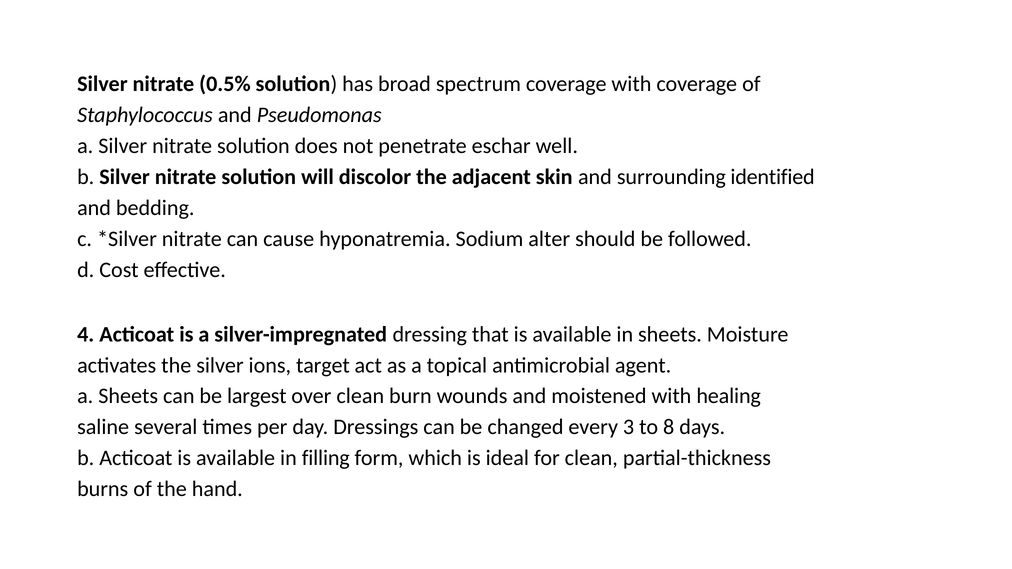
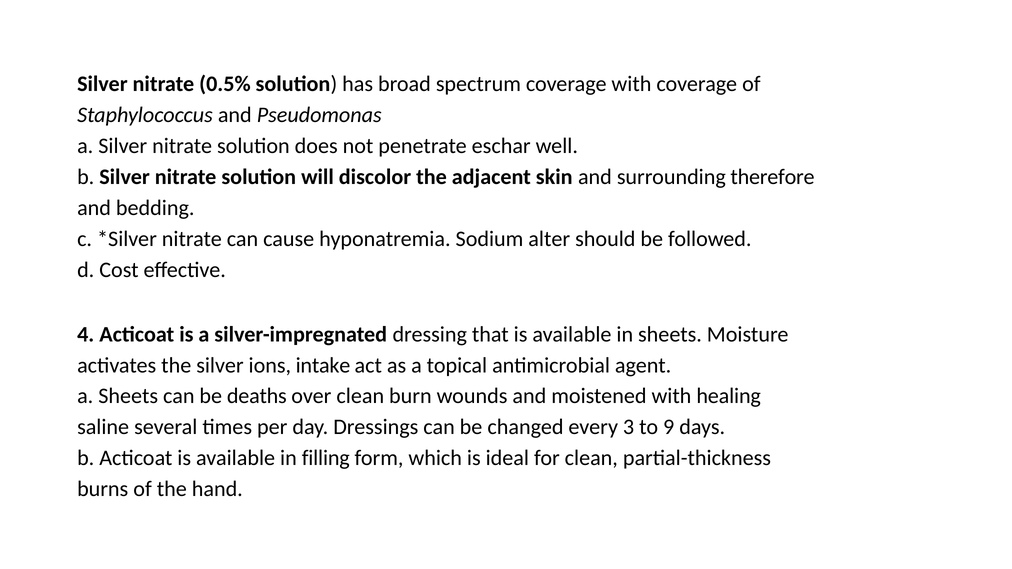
identified: identified -> therefore
target: target -> intake
largest: largest -> deaths
8: 8 -> 9
